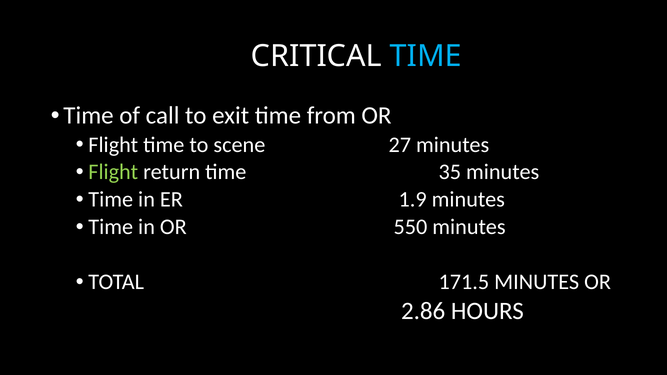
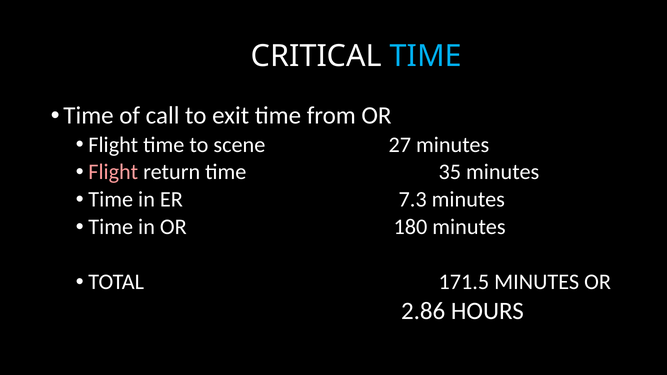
Flight at (113, 172) colour: light green -> pink
1.9: 1.9 -> 7.3
550: 550 -> 180
